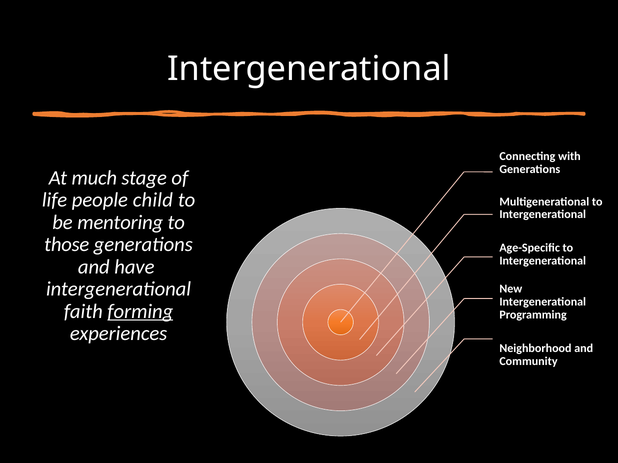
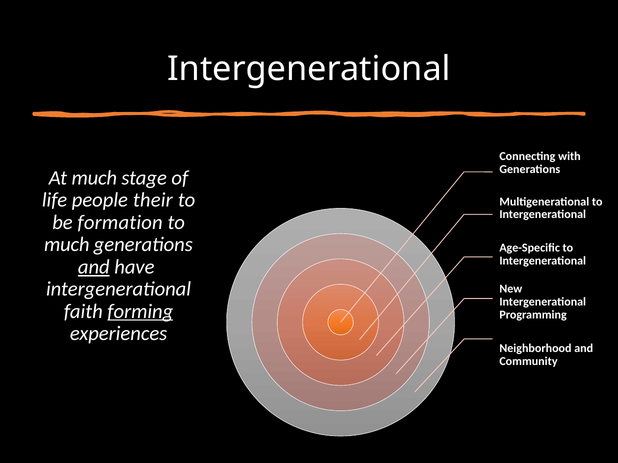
child: child -> their
mentoring: mentoring -> formation
those at (67, 245): those -> much
and at (94, 267) underline: none -> present
